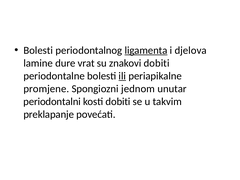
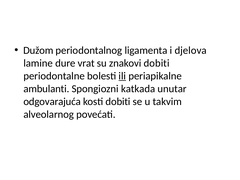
Bolesti at (38, 50): Bolesti -> Dužom
ligamenta underline: present -> none
promjene: promjene -> ambulanti
jednom: jednom -> katkada
periodontalni: periodontalni -> odgovarajuća
preklapanje: preklapanje -> alveolarnog
